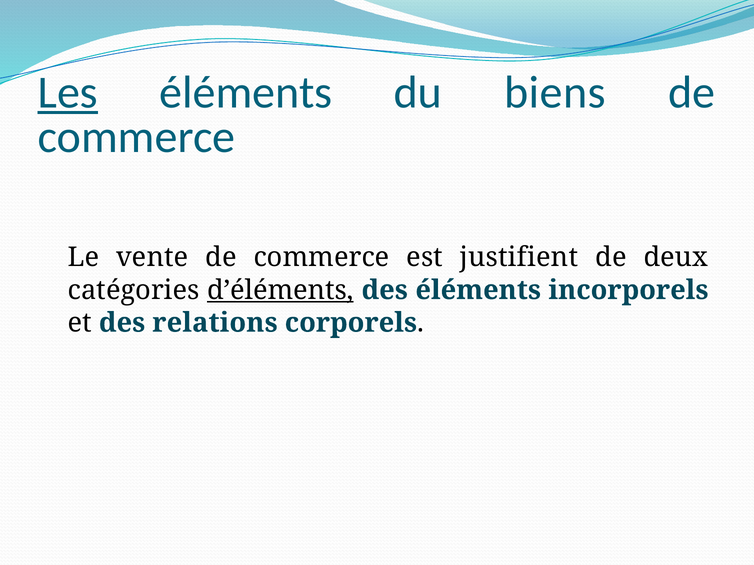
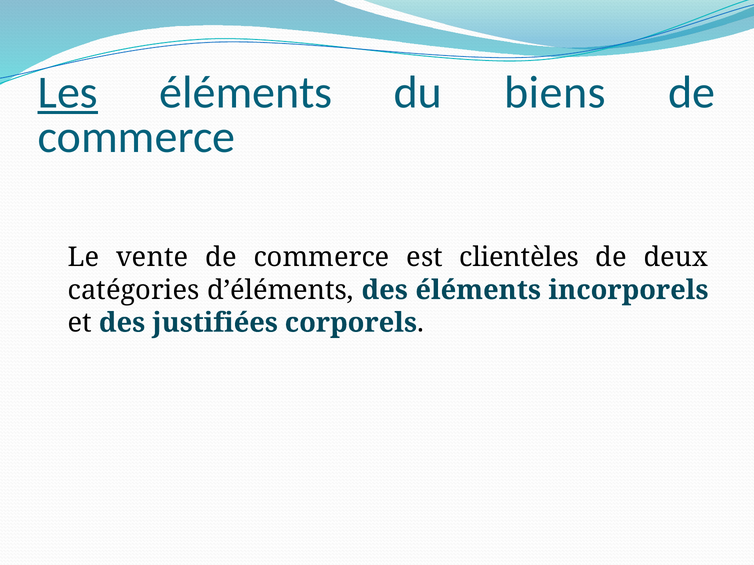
justifient: justifient -> clientèles
d’éléments underline: present -> none
relations: relations -> justifiées
